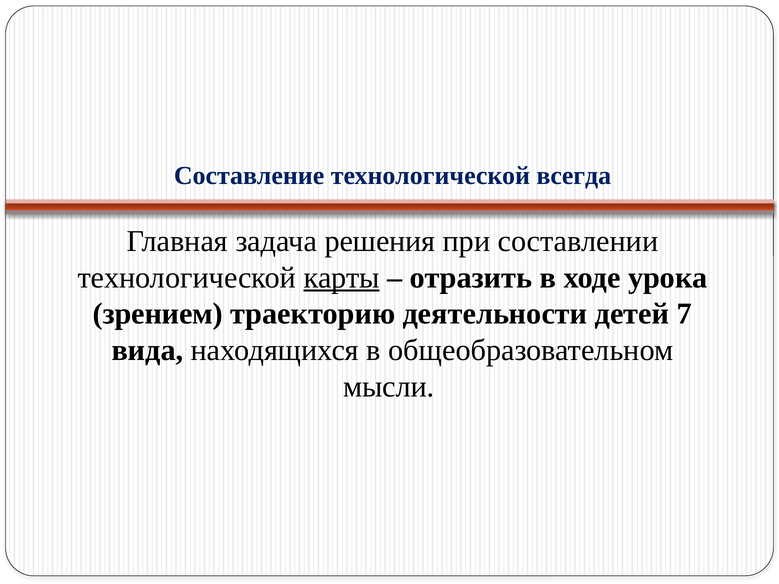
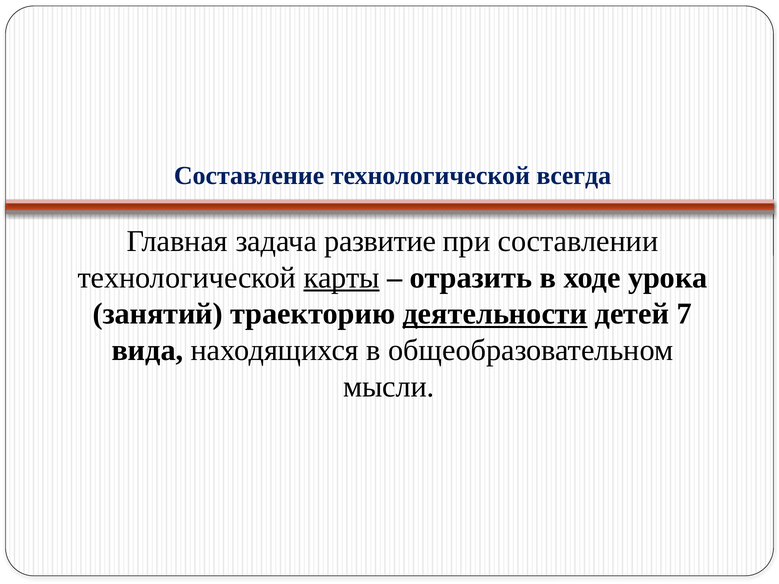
решения: решения -> развитие
зрением: зрением -> занятий
деятельности underline: none -> present
